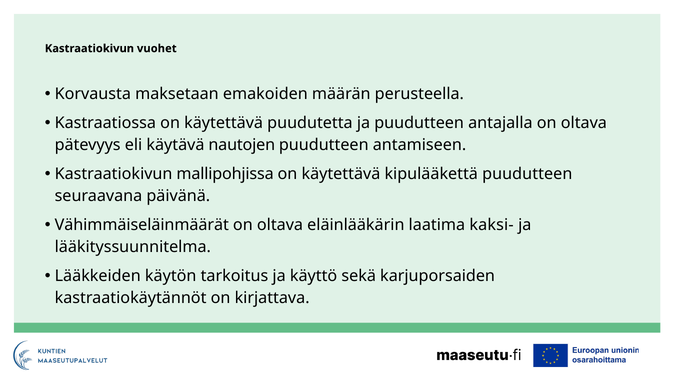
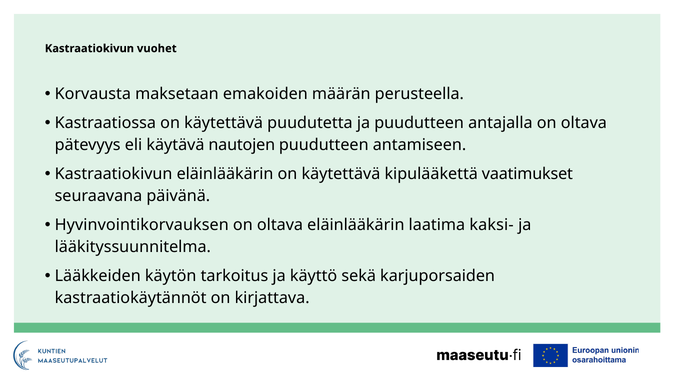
Kastraatiokivun mallipohjissa: mallipohjissa -> eläinlääkärin
kipulääkettä puudutteen: puudutteen -> vaatimukset
Vähimmäiseläinmäärät: Vähimmäiseläinmäärät -> Hyvinvointikorvauksen
